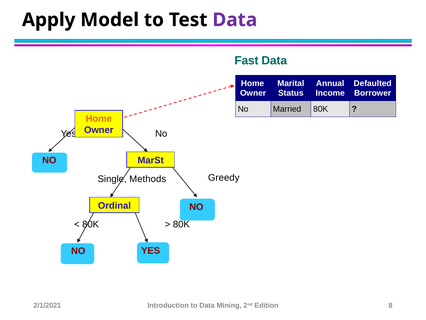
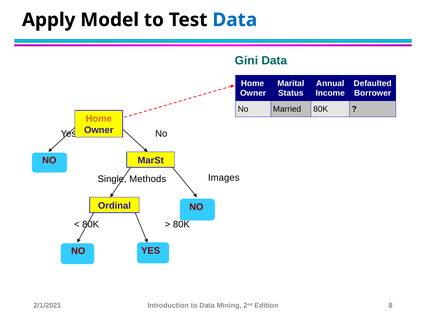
Data at (235, 20) colour: purple -> blue
Fast: Fast -> Gini
Greedy: Greedy -> Images
